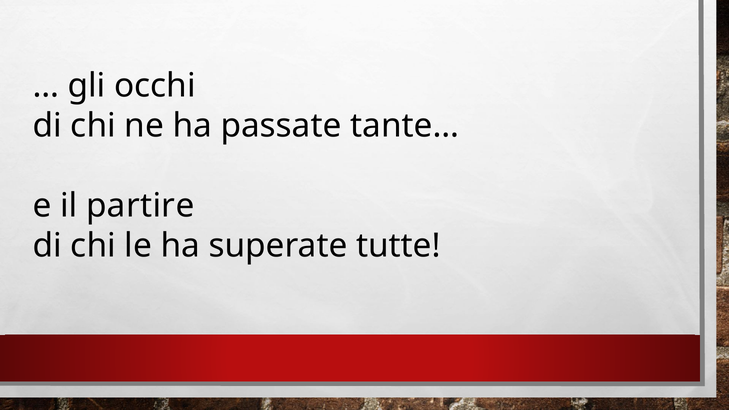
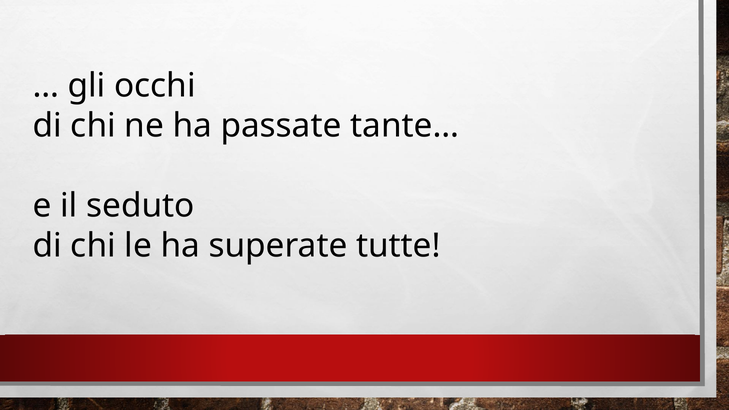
partire: partire -> seduto
